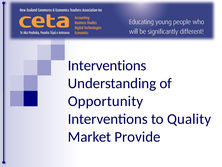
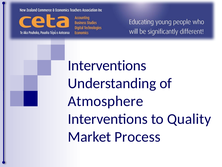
Opportunity: Opportunity -> Atmosphere
Provide: Provide -> Process
